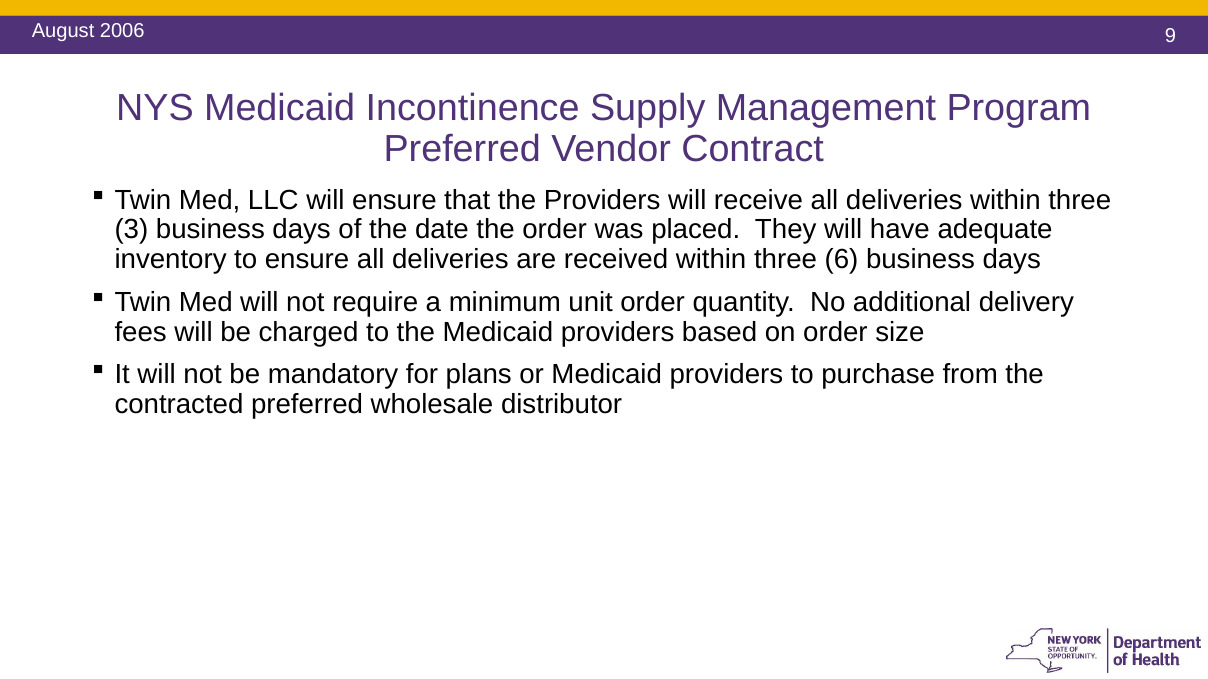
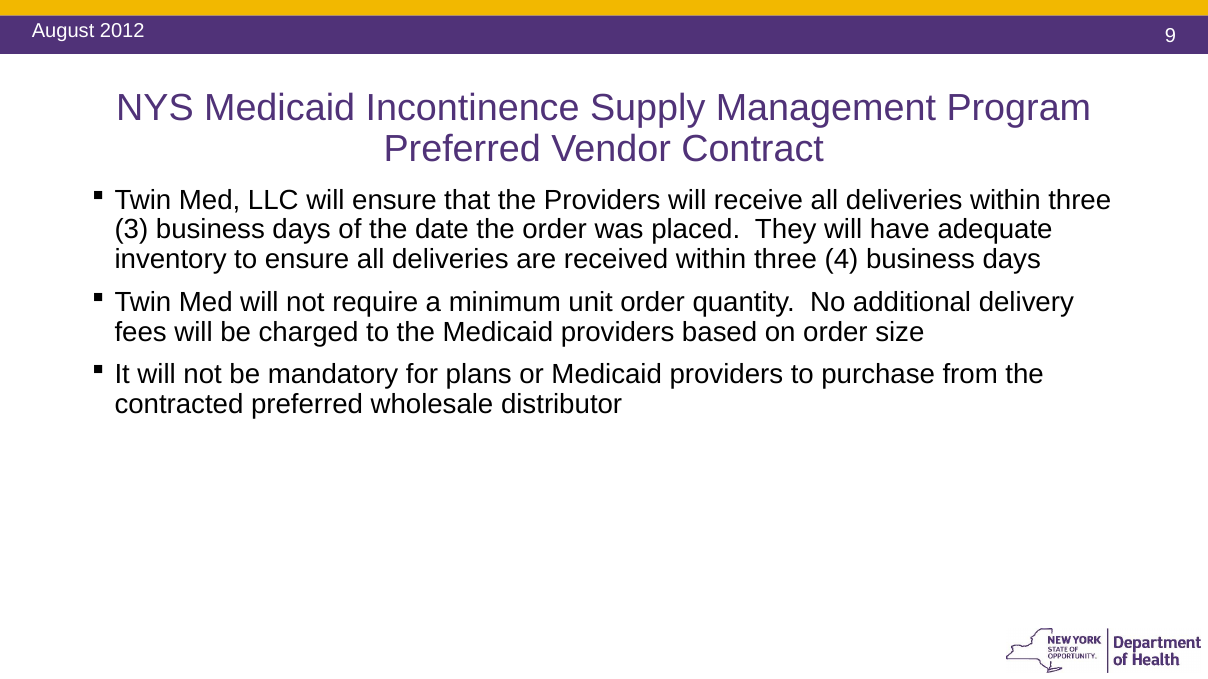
2006: 2006 -> 2012
6: 6 -> 4
